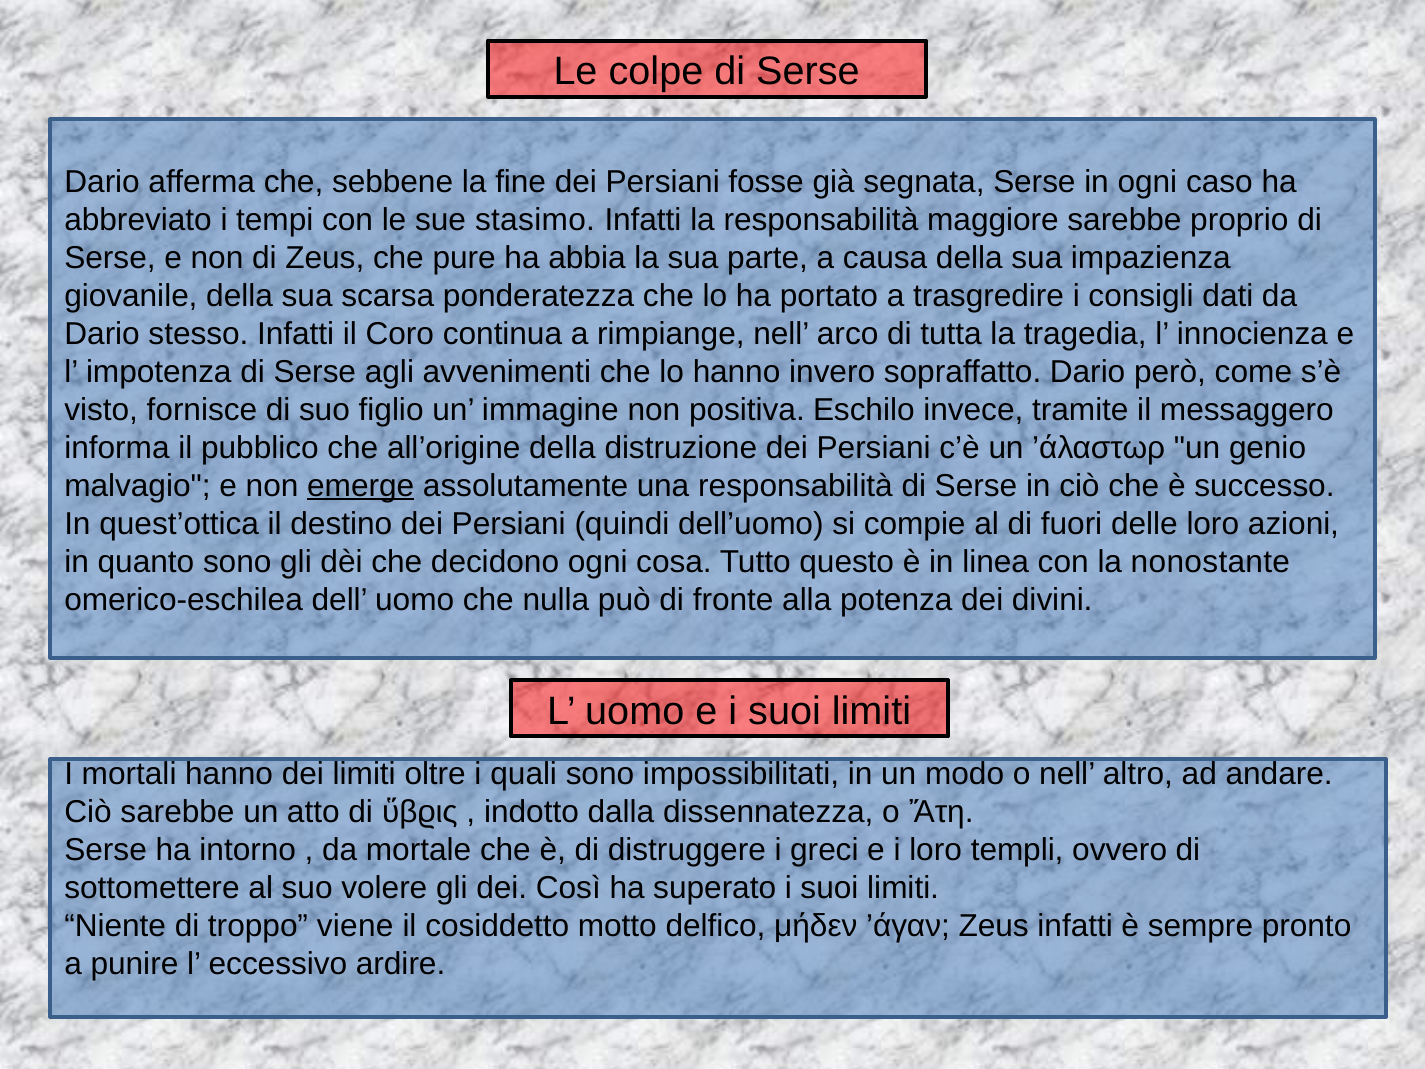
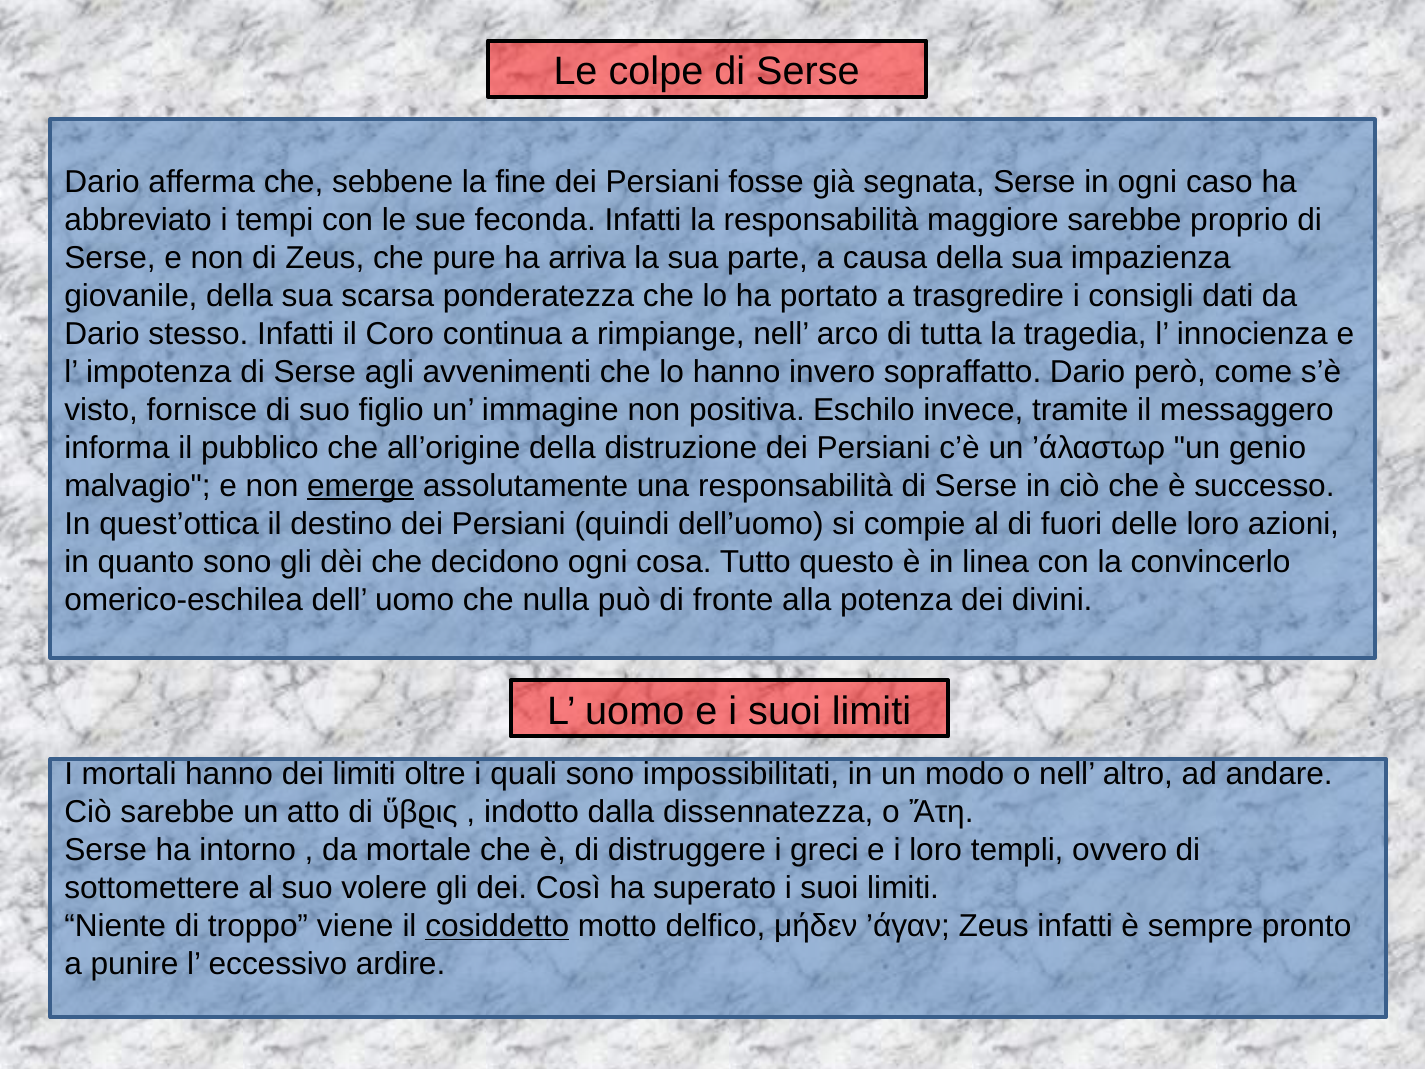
stasimo: stasimo -> feconda
abbia: abbia -> arriva
nonostante: nonostante -> convincerlo
cosiddetto underline: none -> present
